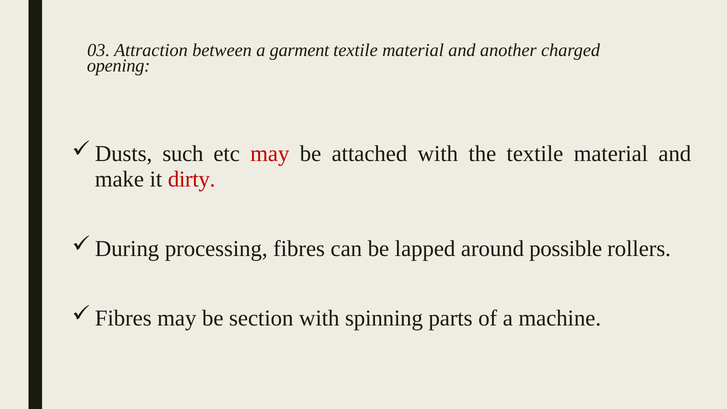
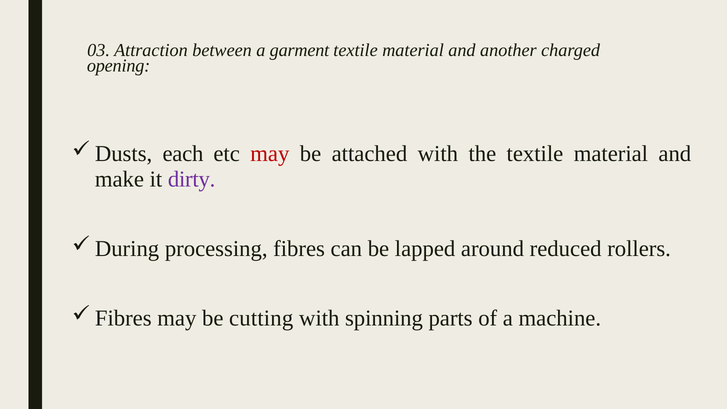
such: such -> each
dirty colour: red -> purple
possible: possible -> reduced
section: section -> cutting
